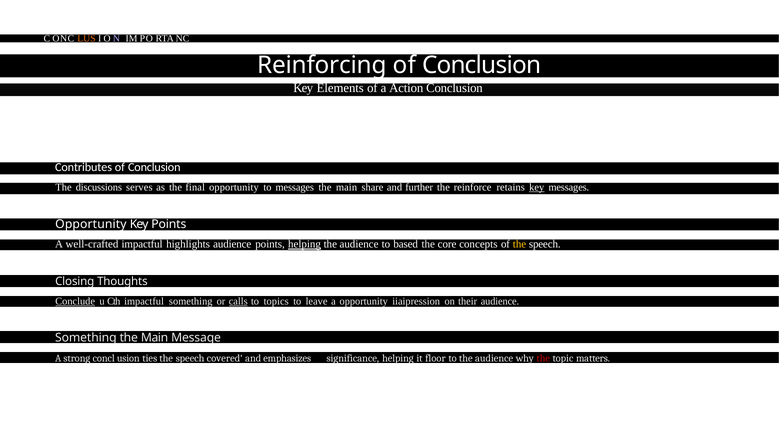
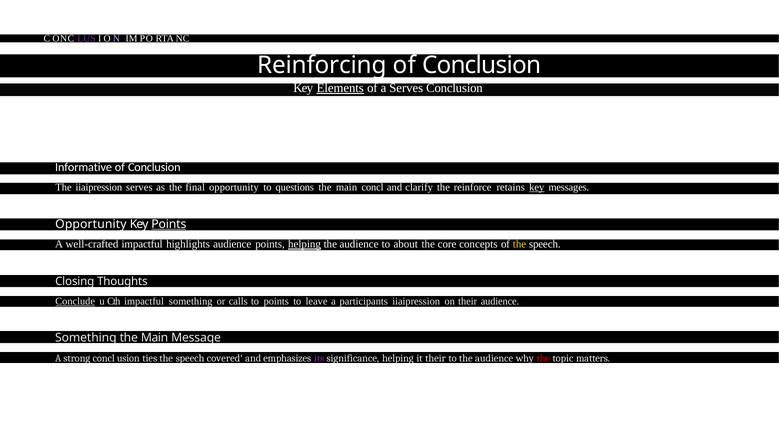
LUS colour: orange -> purple
Elements underline: none -> present
a Action: Action -> Serves
Contributes: Contributes -> Informative
The discussions: discussions -> iiaipression
to messages: messages -> questions
main share: share -> concl
further: further -> clarify
Points at (169, 224) underline: none -> present
based: based -> about
calls underline: present -> none
to topics: topics -> points
a opportunity: opportunity -> participants
its colour: black -> purple
it floor: floor -> their
